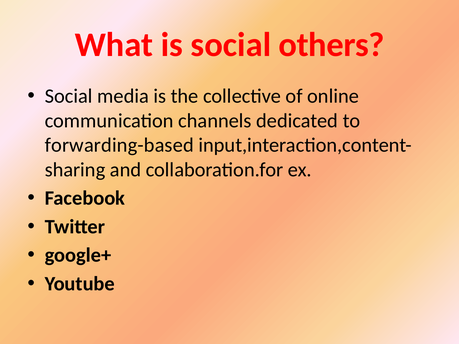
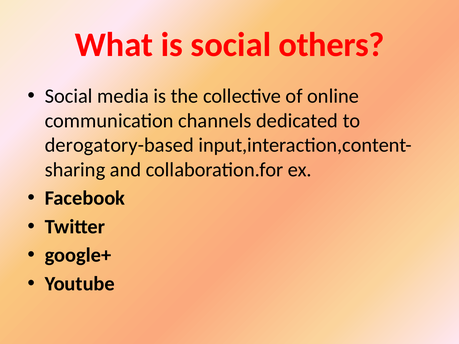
forwarding-based: forwarding-based -> derogatory-based
